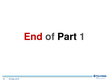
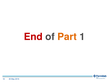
Part colour: black -> orange
